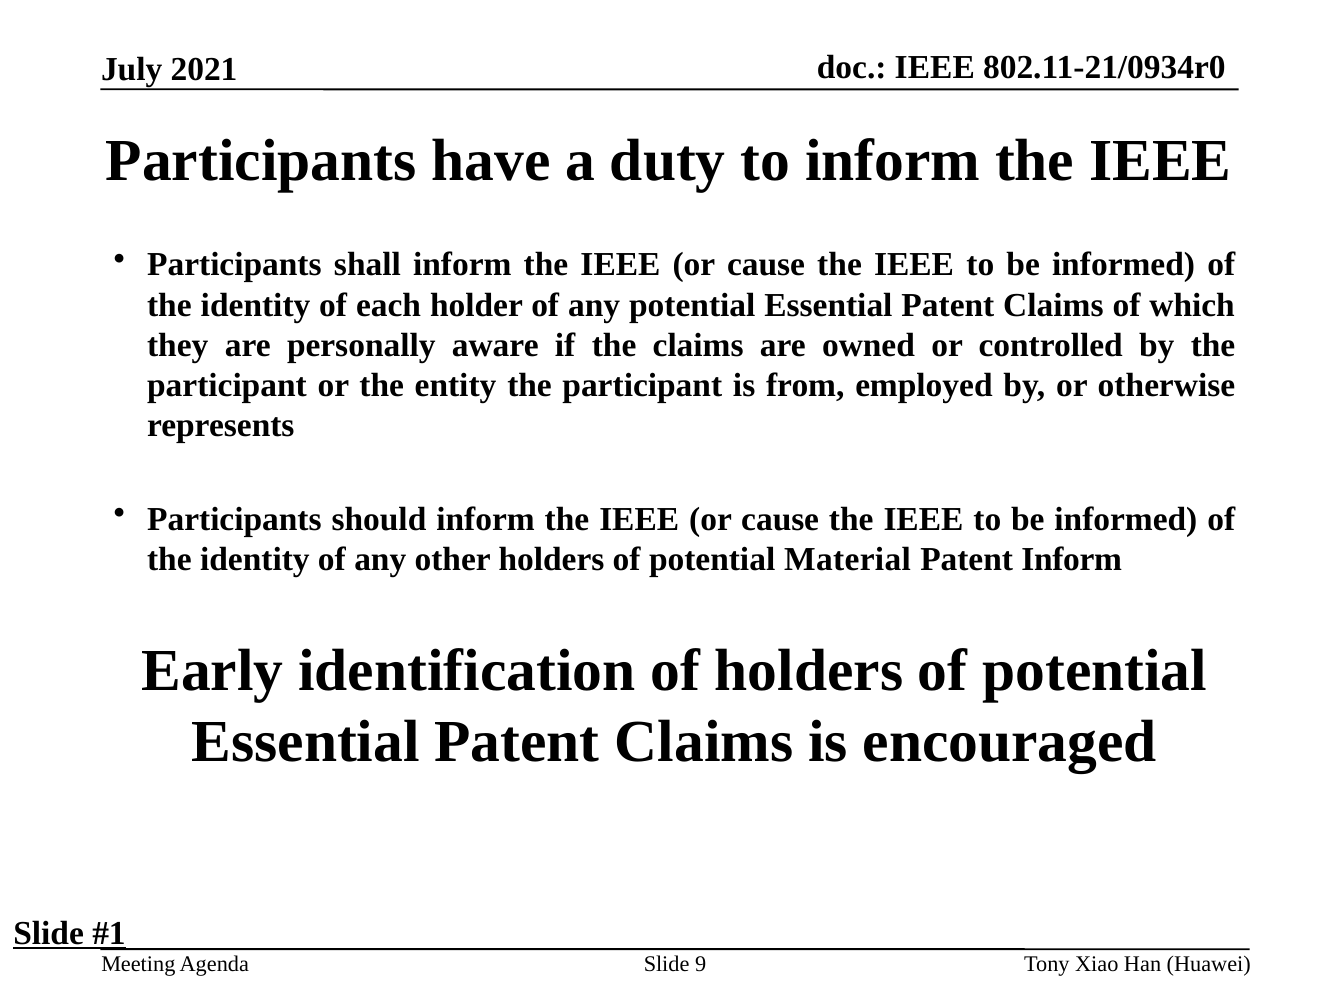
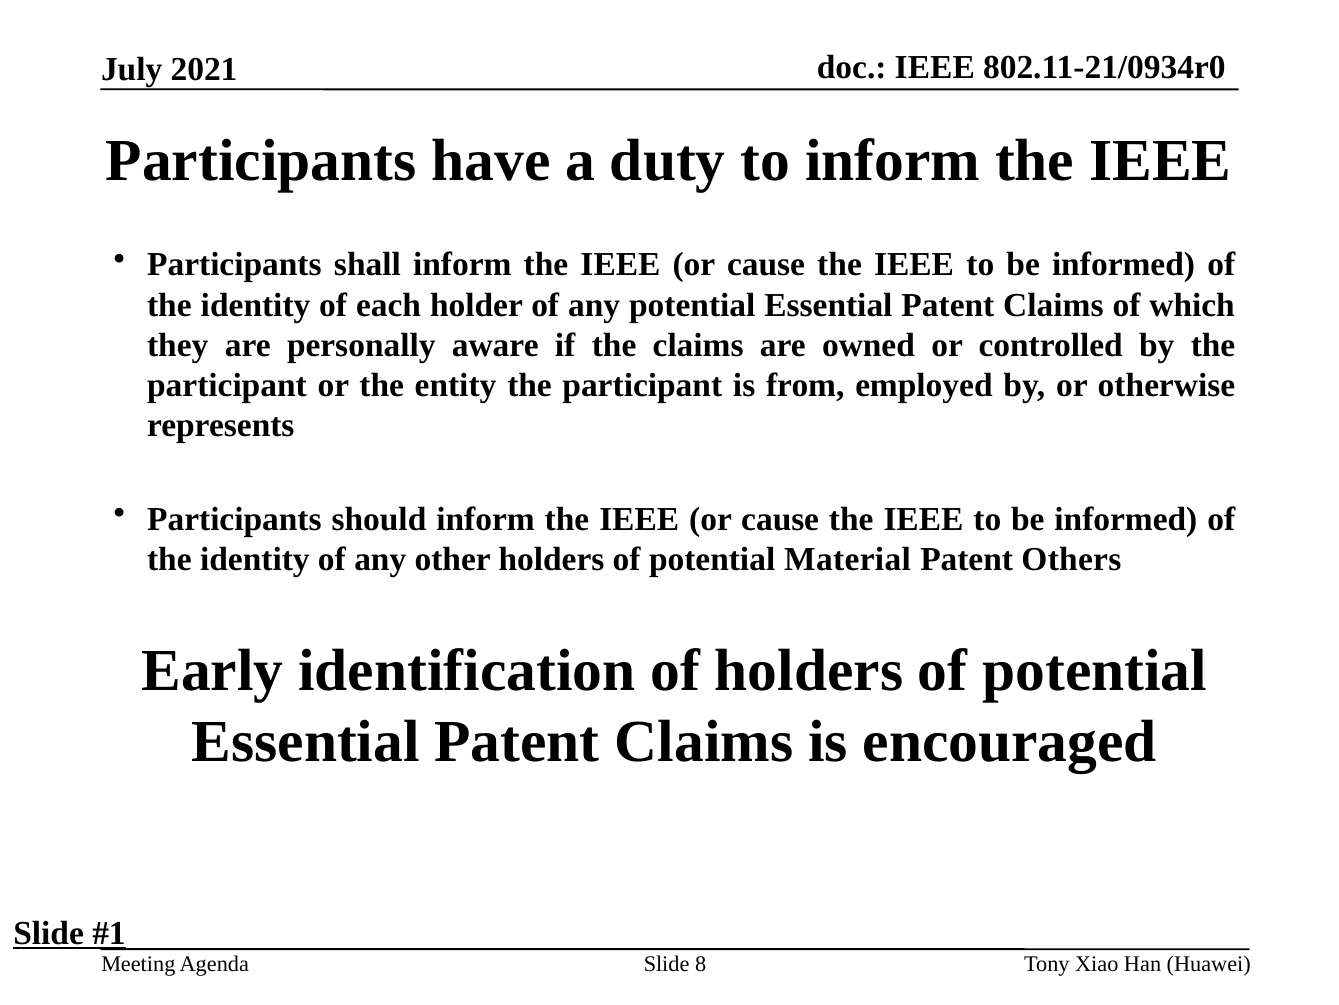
Patent Inform: Inform -> Others
9: 9 -> 8
